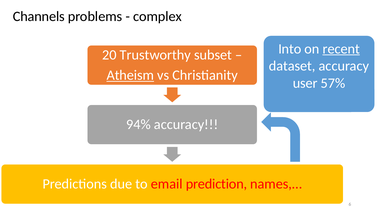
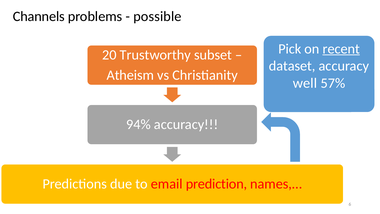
complex: complex -> possible
Into: Into -> Pick
Atheism underline: present -> none
user: user -> well
